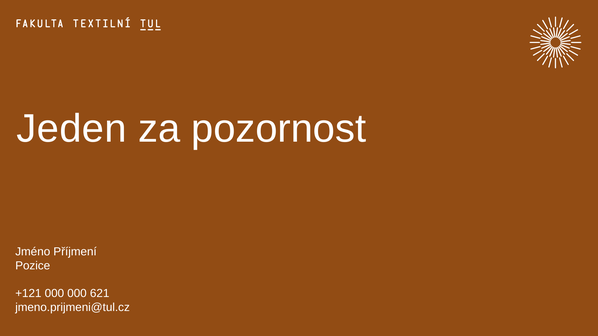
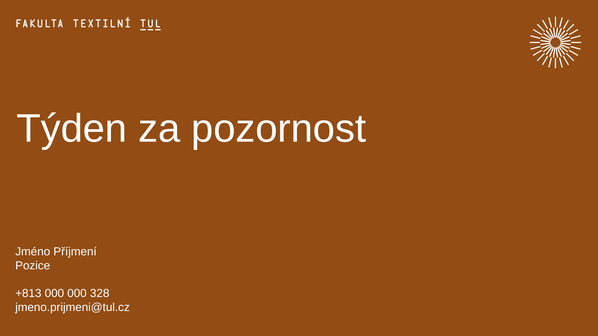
Jeden: Jeden -> Týden
+121: +121 -> +813
621: 621 -> 328
